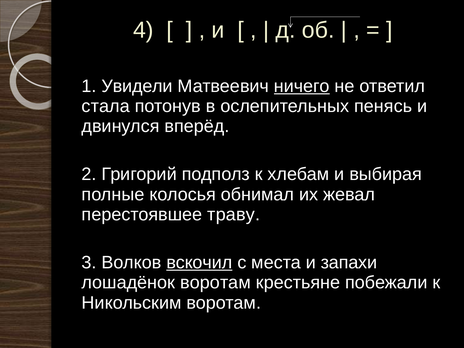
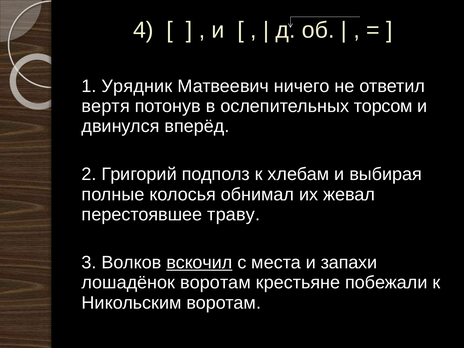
Увидели: Увидели -> Урядник
ничего underline: present -> none
стала: стала -> вертя
пенясь: пенясь -> торсом
